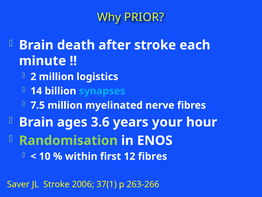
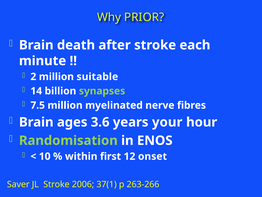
logistics: logistics -> suitable
synapses colour: light blue -> light green
12 fibres: fibres -> onset
